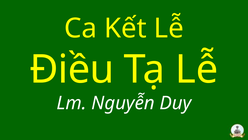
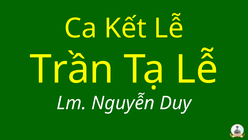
Điều: Điều -> Trần
